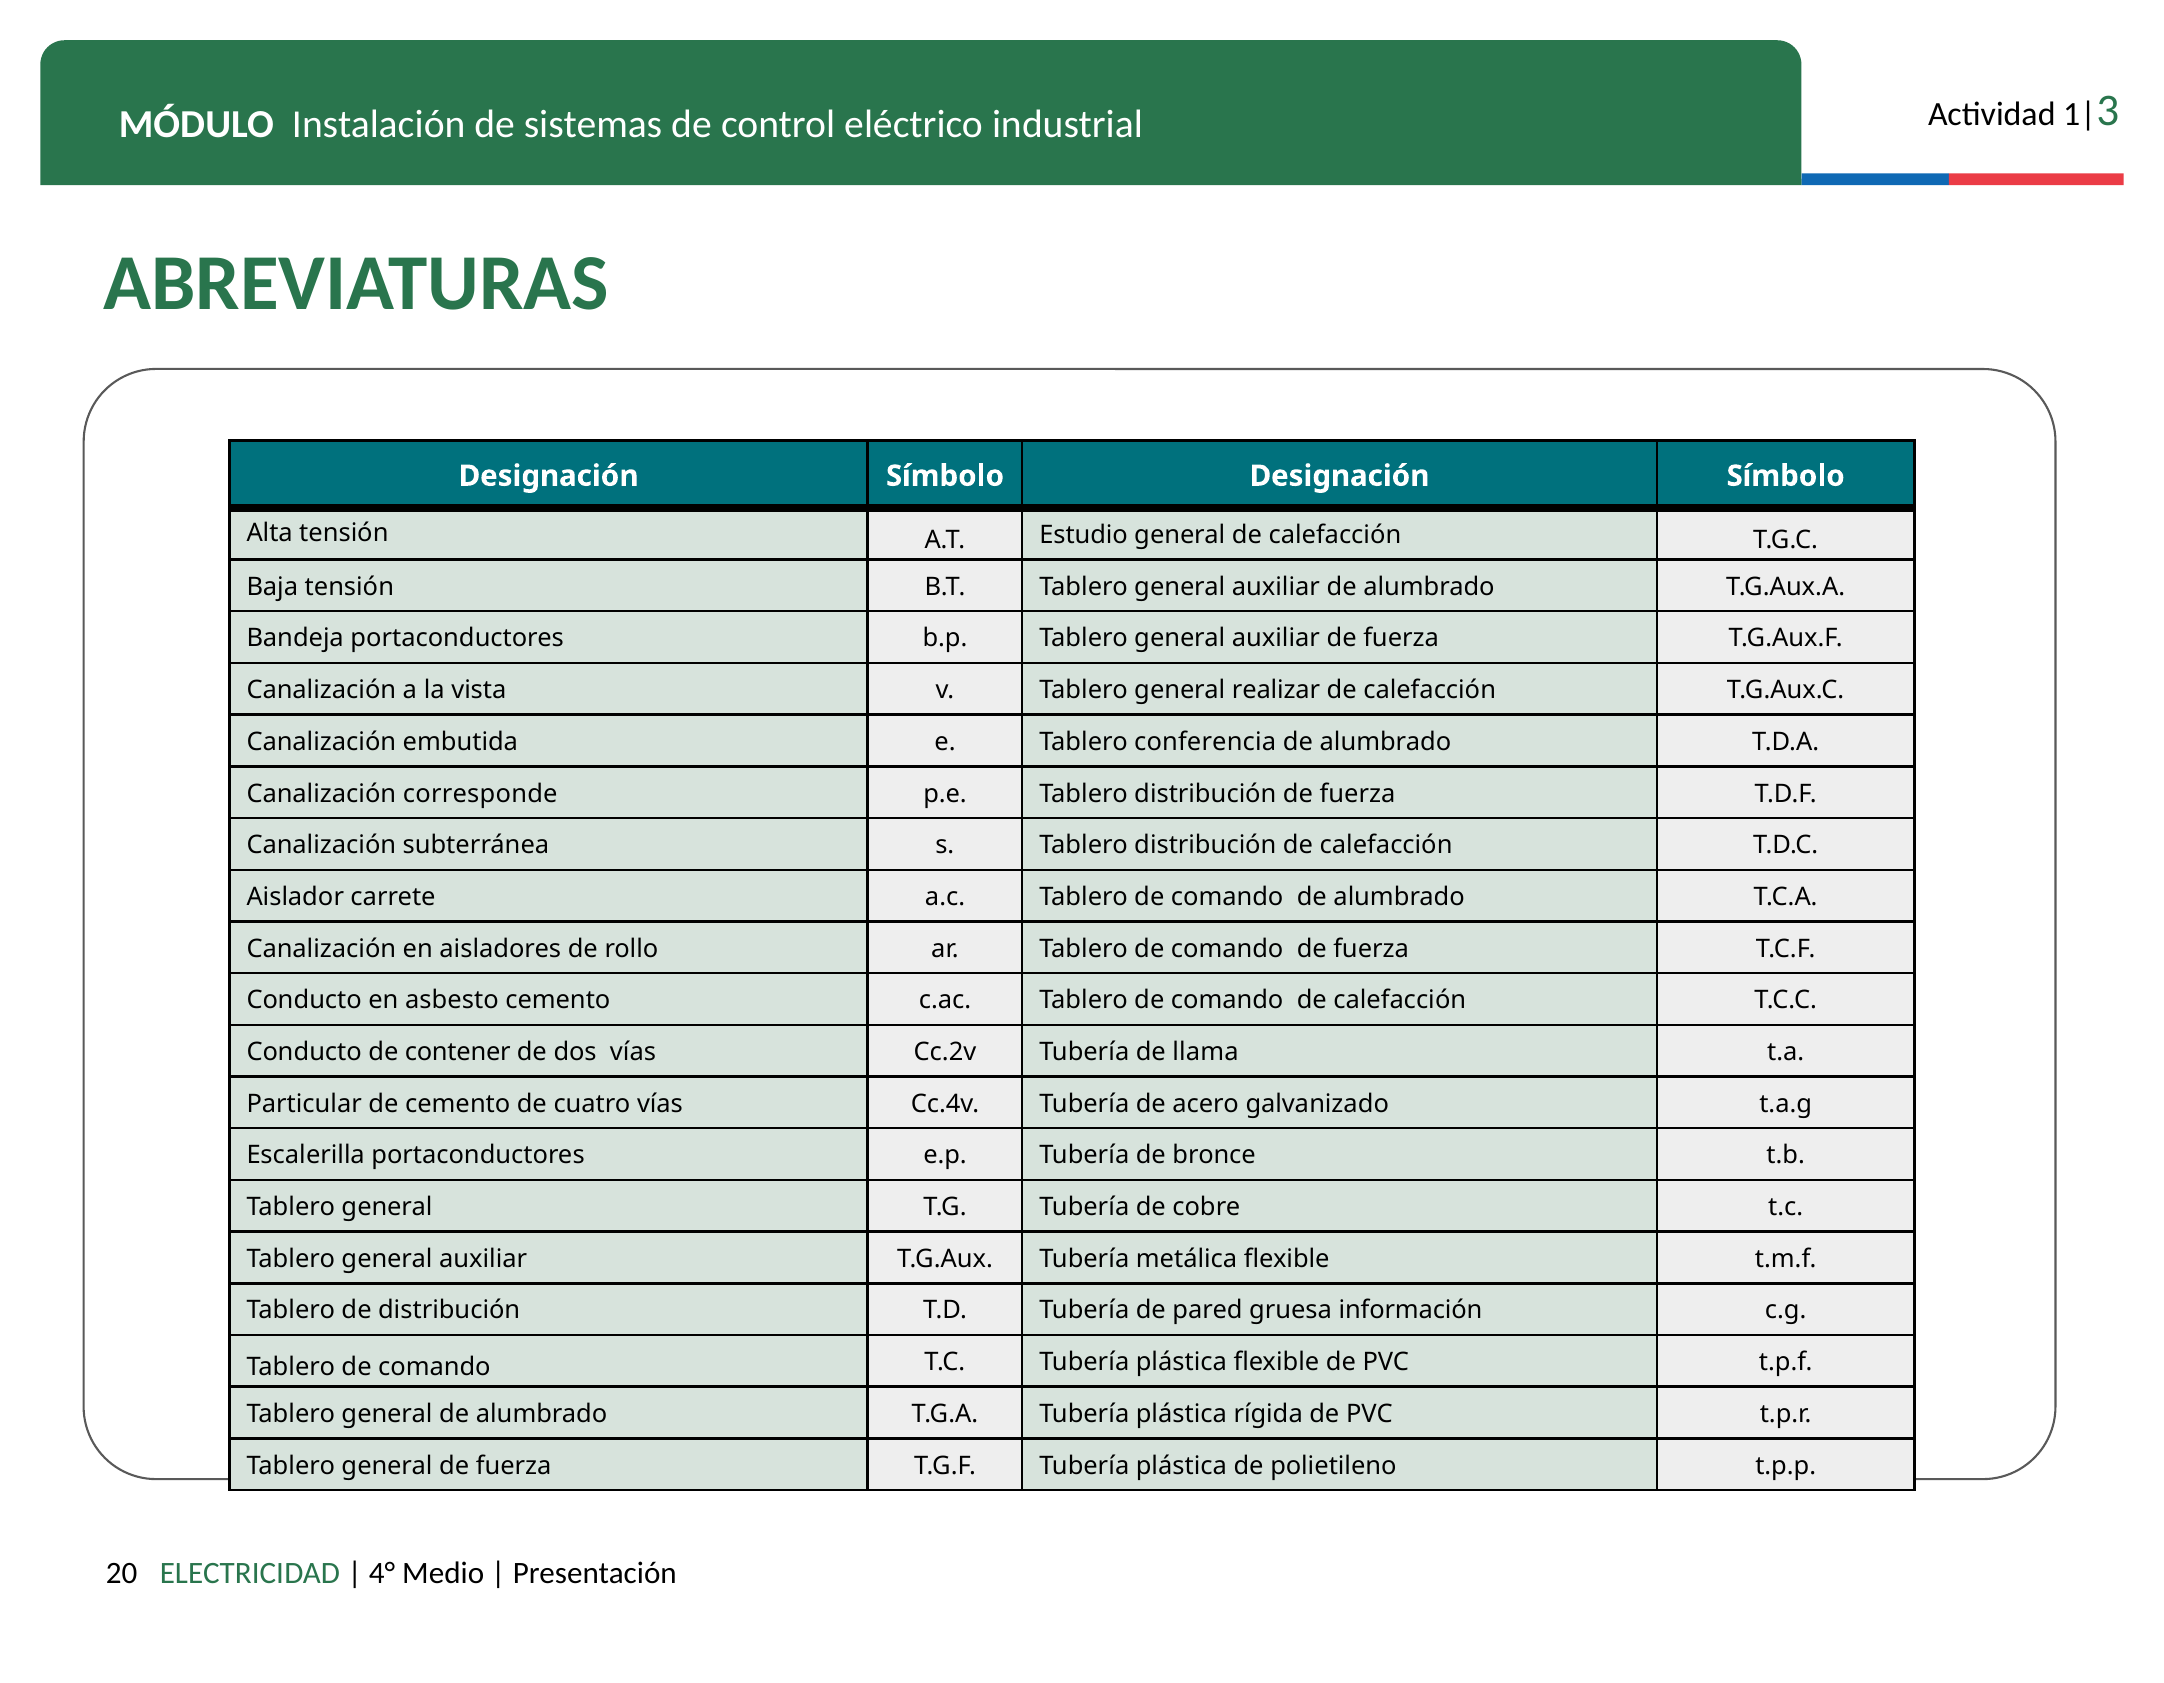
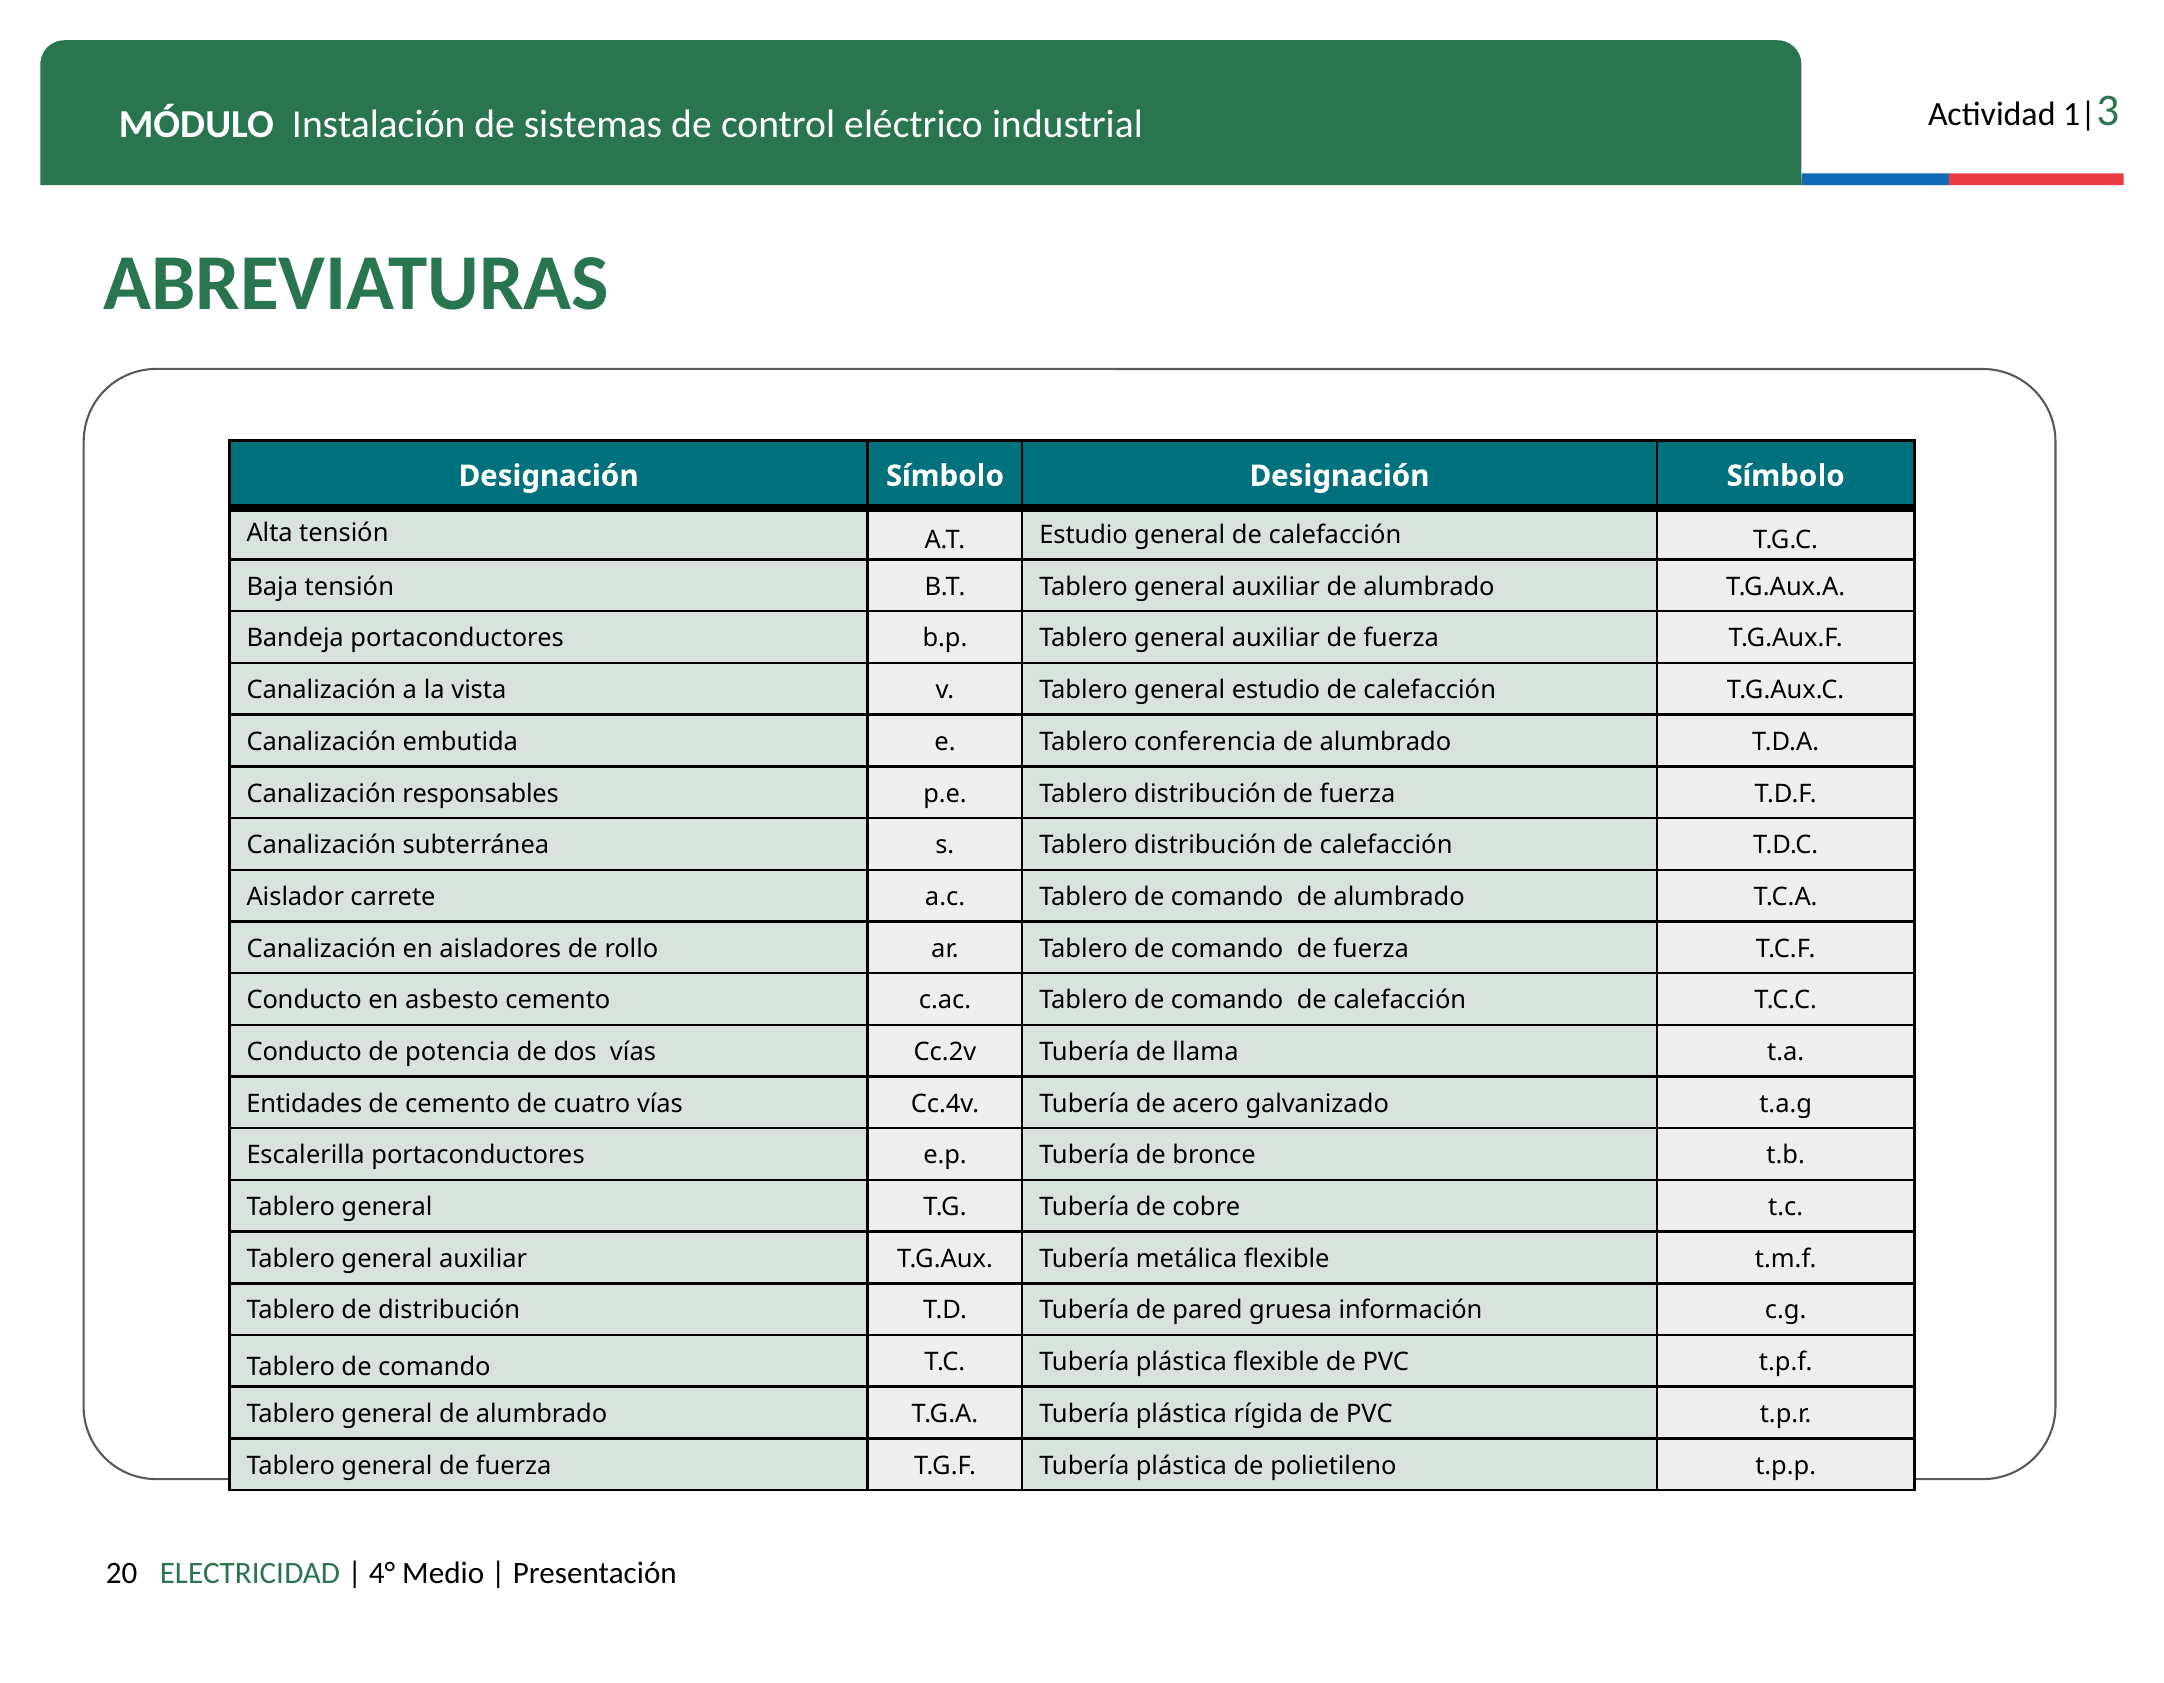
general realizar: realizar -> estudio
corresponde: corresponde -> responsables
contener: contener -> potencia
Particular: Particular -> Entidades
